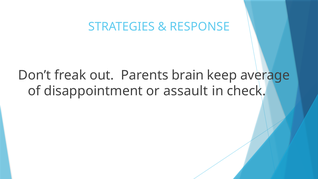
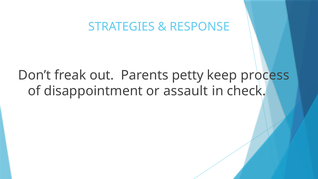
brain: brain -> petty
average: average -> process
